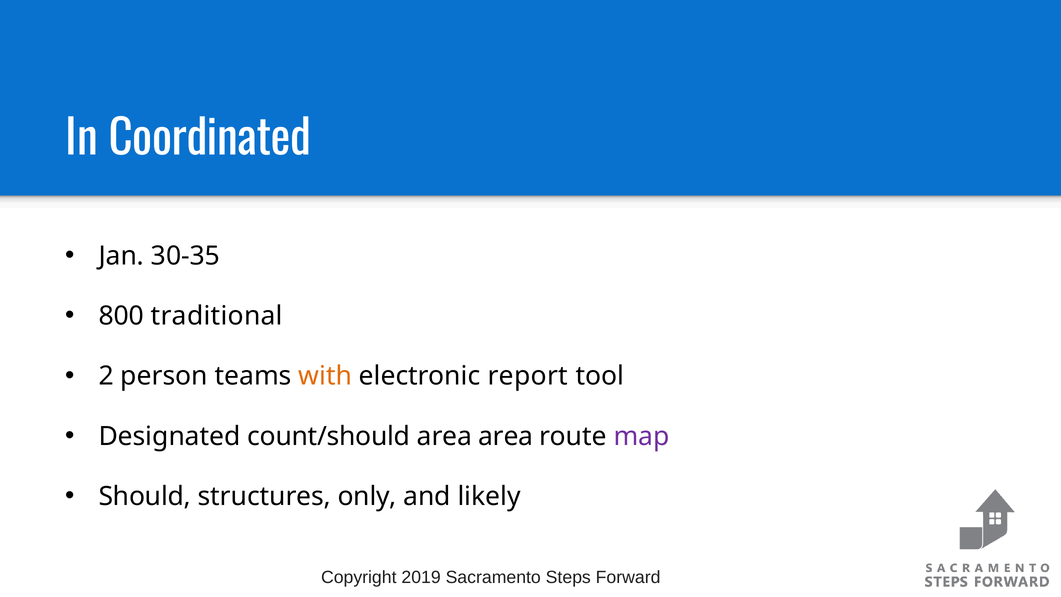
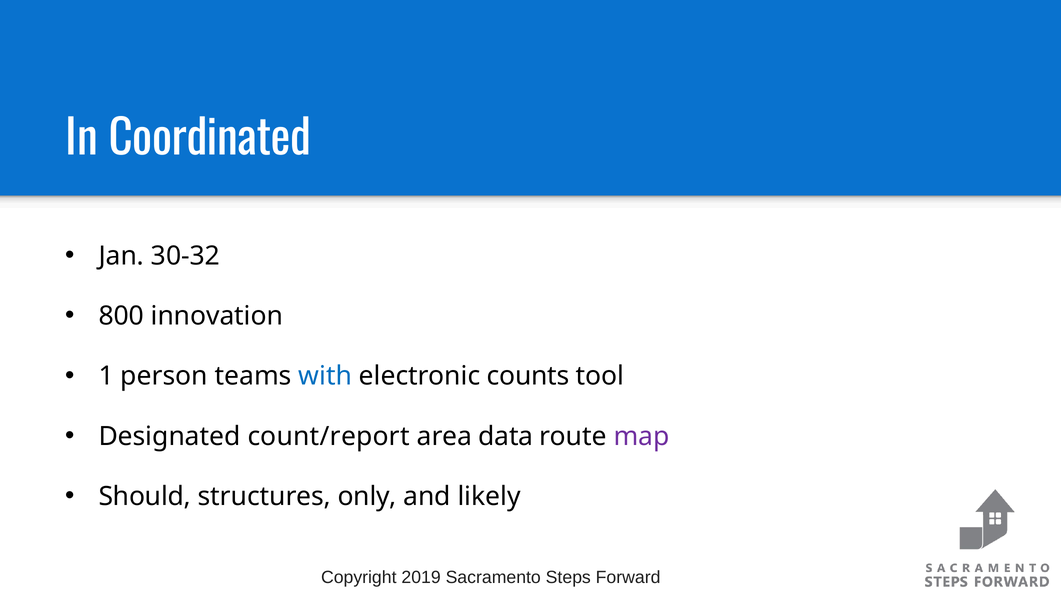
30-35: 30-35 -> 30-32
traditional: traditional -> innovation
2: 2 -> 1
with colour: orange -> blue
report: report -> counts
count/should: count/should -> count/report
area area: area -> data
